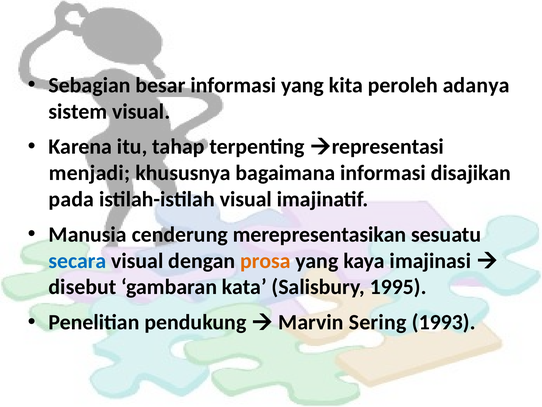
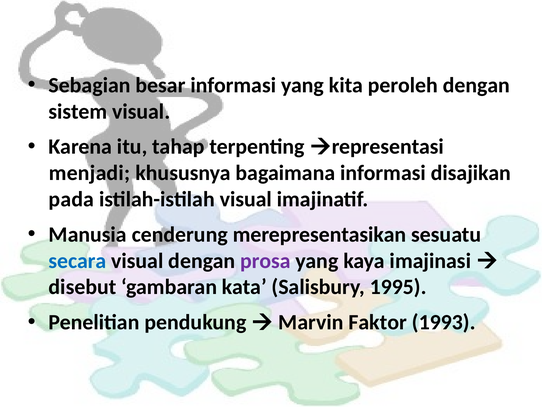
peroleh adanya: adanya -> dengan
prosa colour: orange -> purple
Sering: Sering -> Faktor
